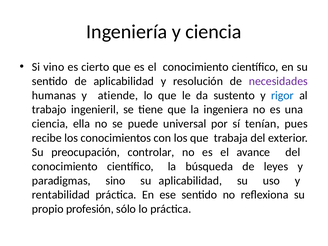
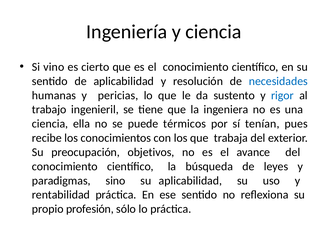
necesidades colour: purple -> blue
atiende: atiende -> pericias
universal: universal -> térmicos
controlar: controlar -> objetivos
